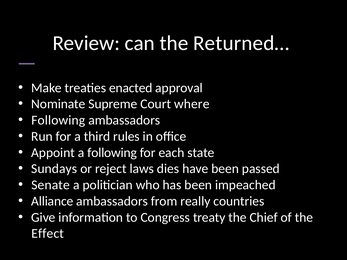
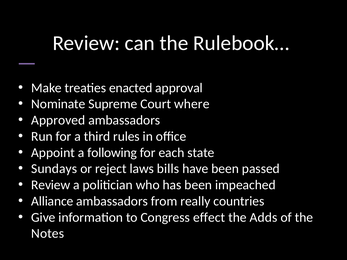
Returned…: Returned… -> Rulebook…
Following at (58, 120): Following -> Approved
dies: dies -> bills
Senate at (51, 185): Senate -> Review
treaty: treaty -> effect
Chief: Chief -> Adds
Effect: Effect -> Notes
